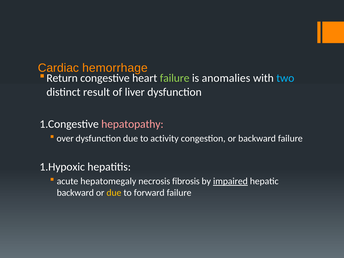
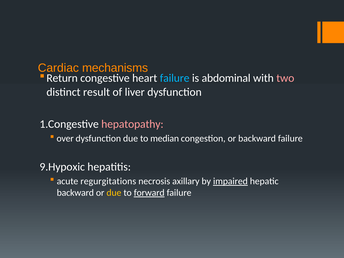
hemorrhage: hemorrhage -> mechanisms
failure at (175, 78) colour: light green -> light blue
anomalies: anomalies -> abdominal
two colour: light blue -> pink
activity: activity -> median
1.Hypoxic: 1.Hypoxic -> 9.Hypoxic
hepatomegaly: hepatomegaly -> regurgitations
fibrosis: fibrosis -> axillary
forward underline: none -> present
